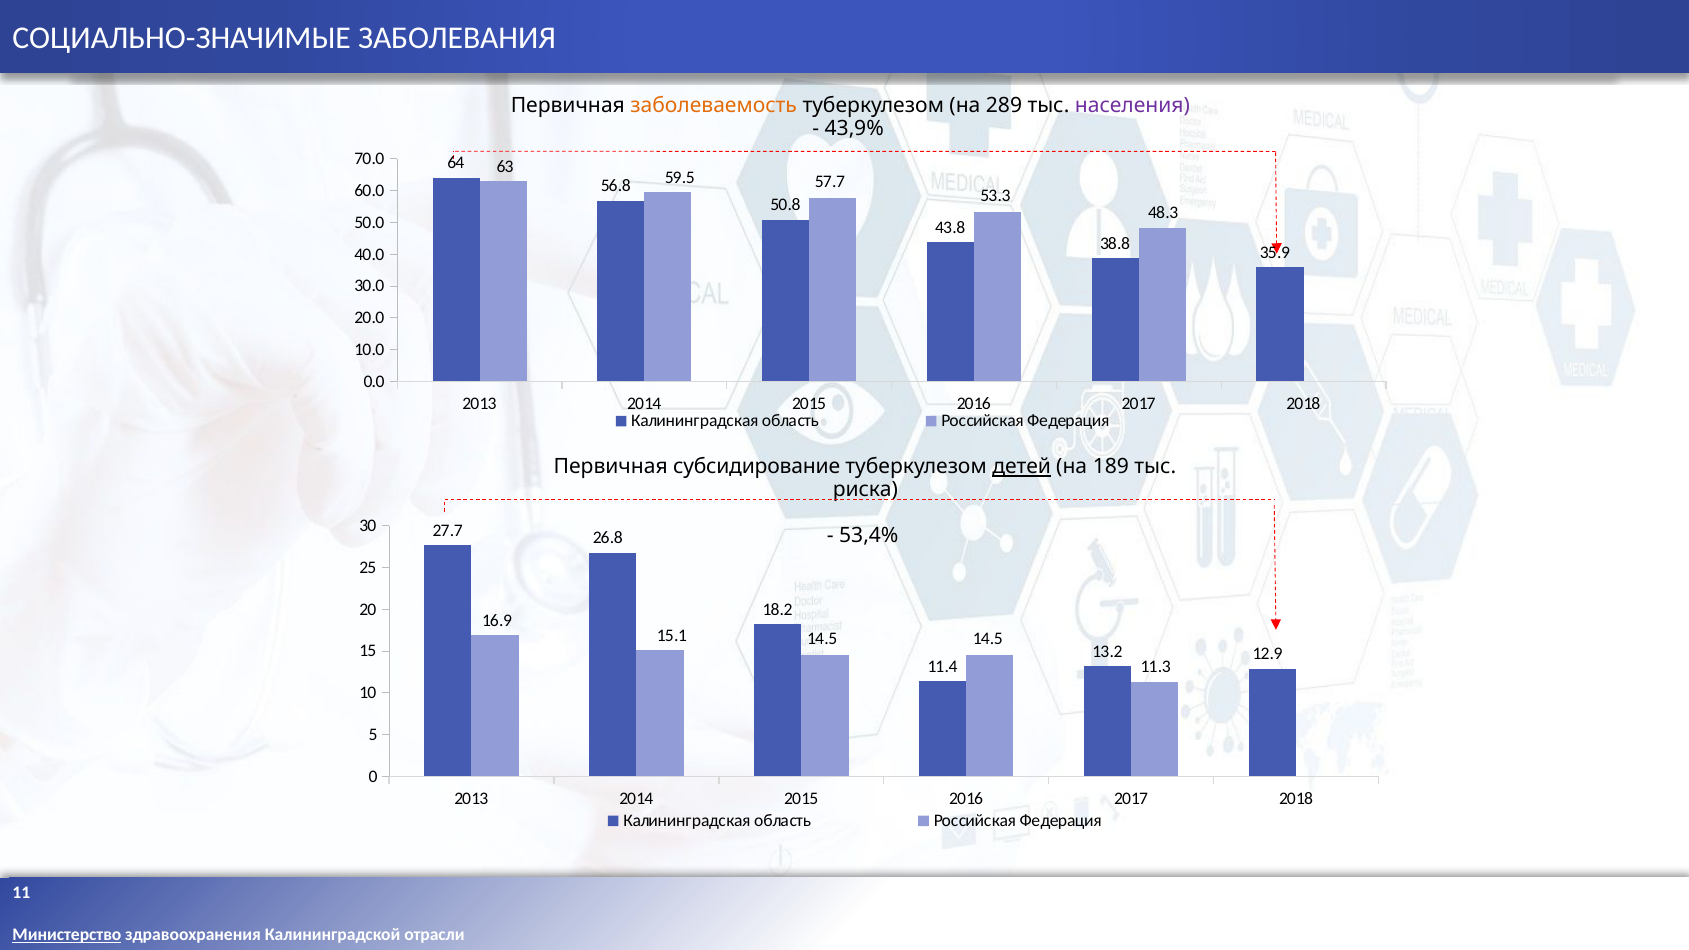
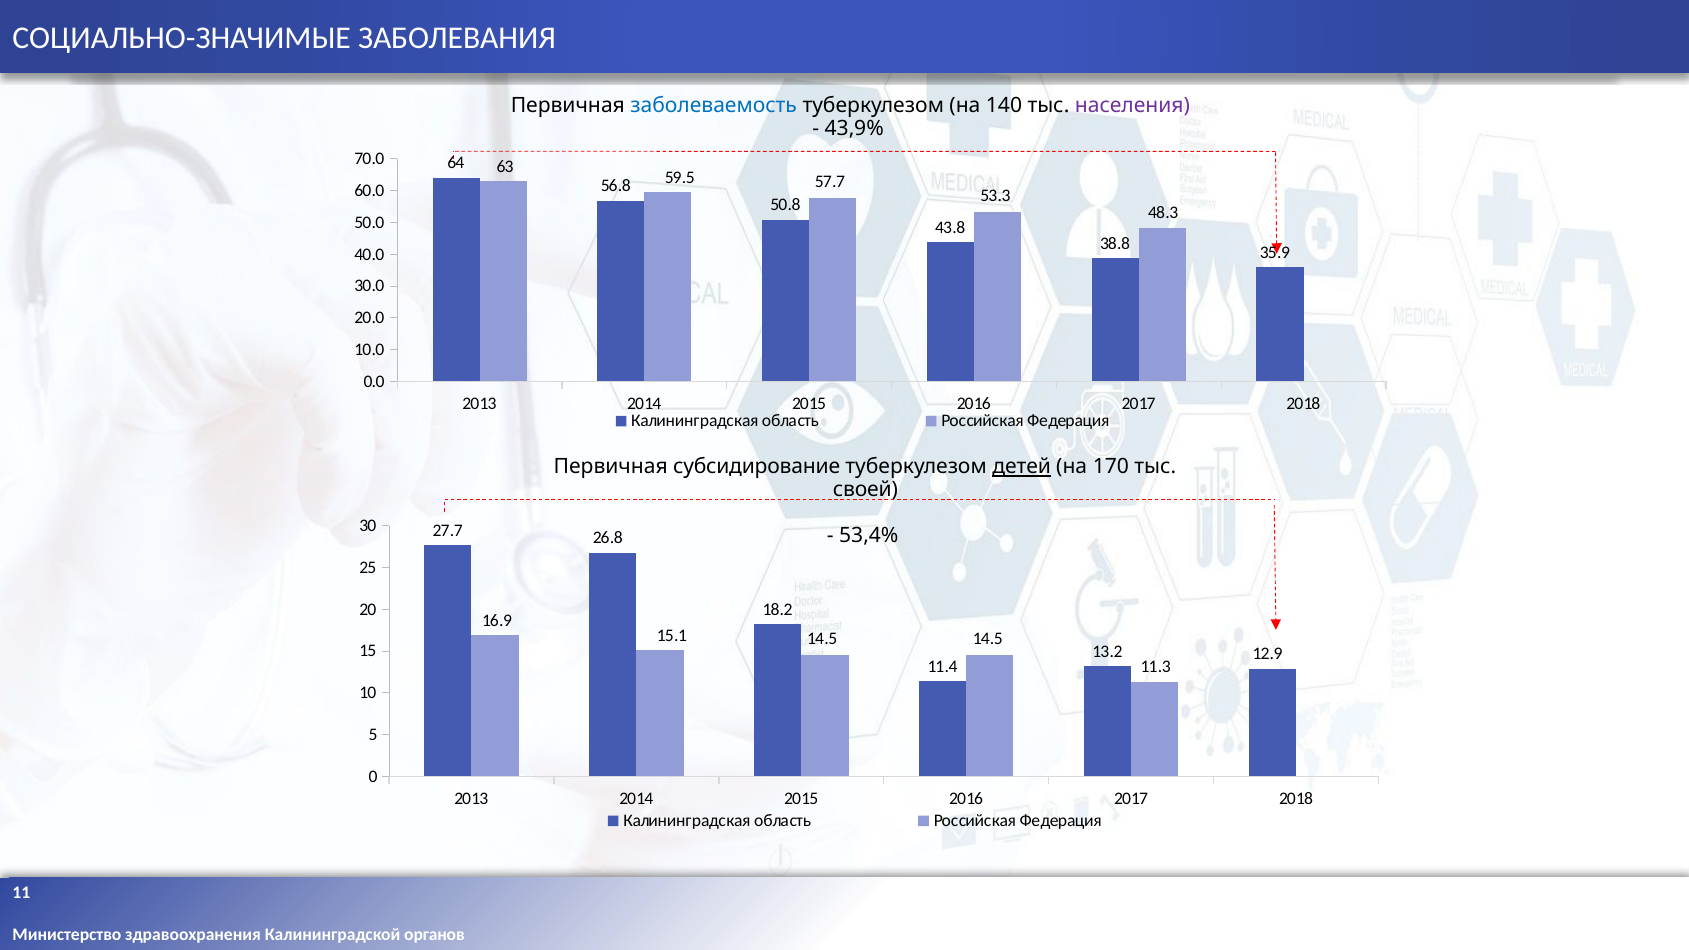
заболеваемость colour: orange -> blue
289: 289 -> 140
189: 189 -> 170
риска: риска -> своей
Министерство underline: present -> none
отрасли: отрасли -> органов
